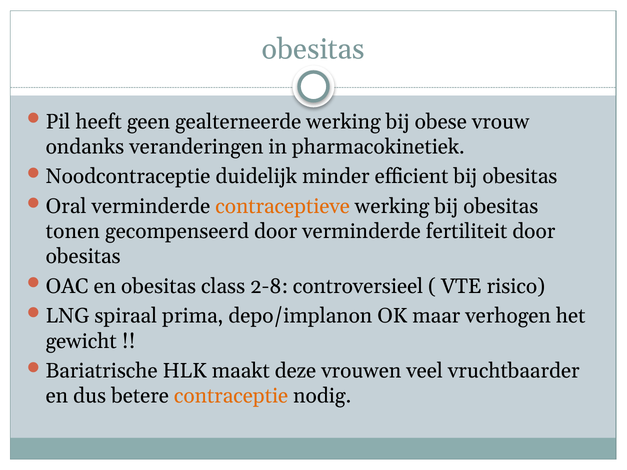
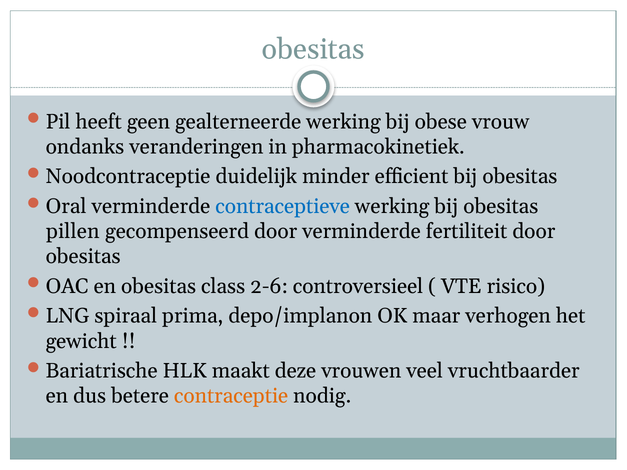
contraceptieve colour: orange -> blue
tonen: tonen -> pillen
2-8: 2-8 -> 2-6
